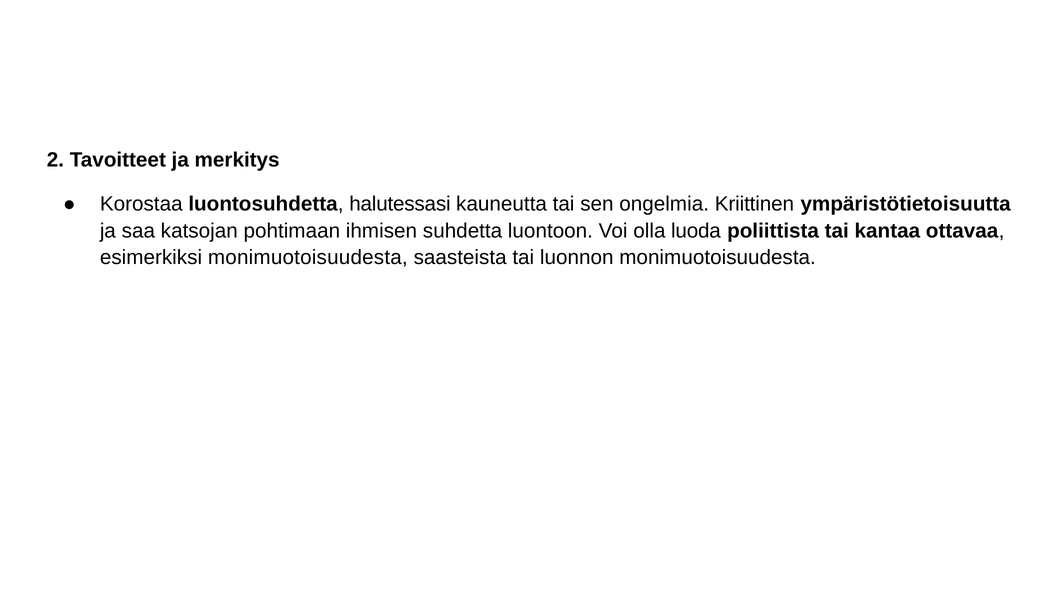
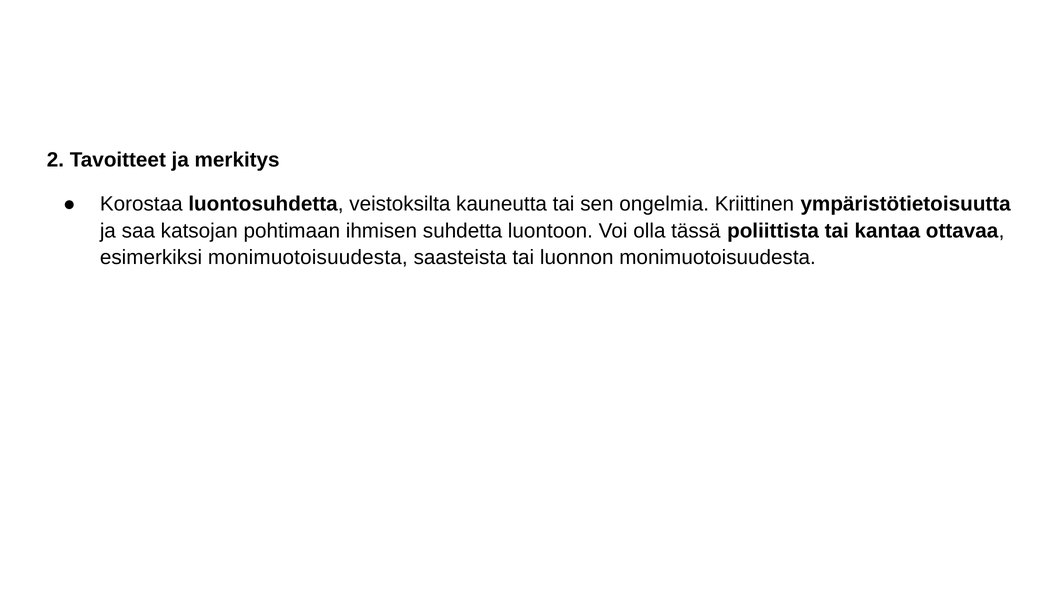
halutessasi: halutessasi -> veistoksilta
luoda: luoda -> tässä
